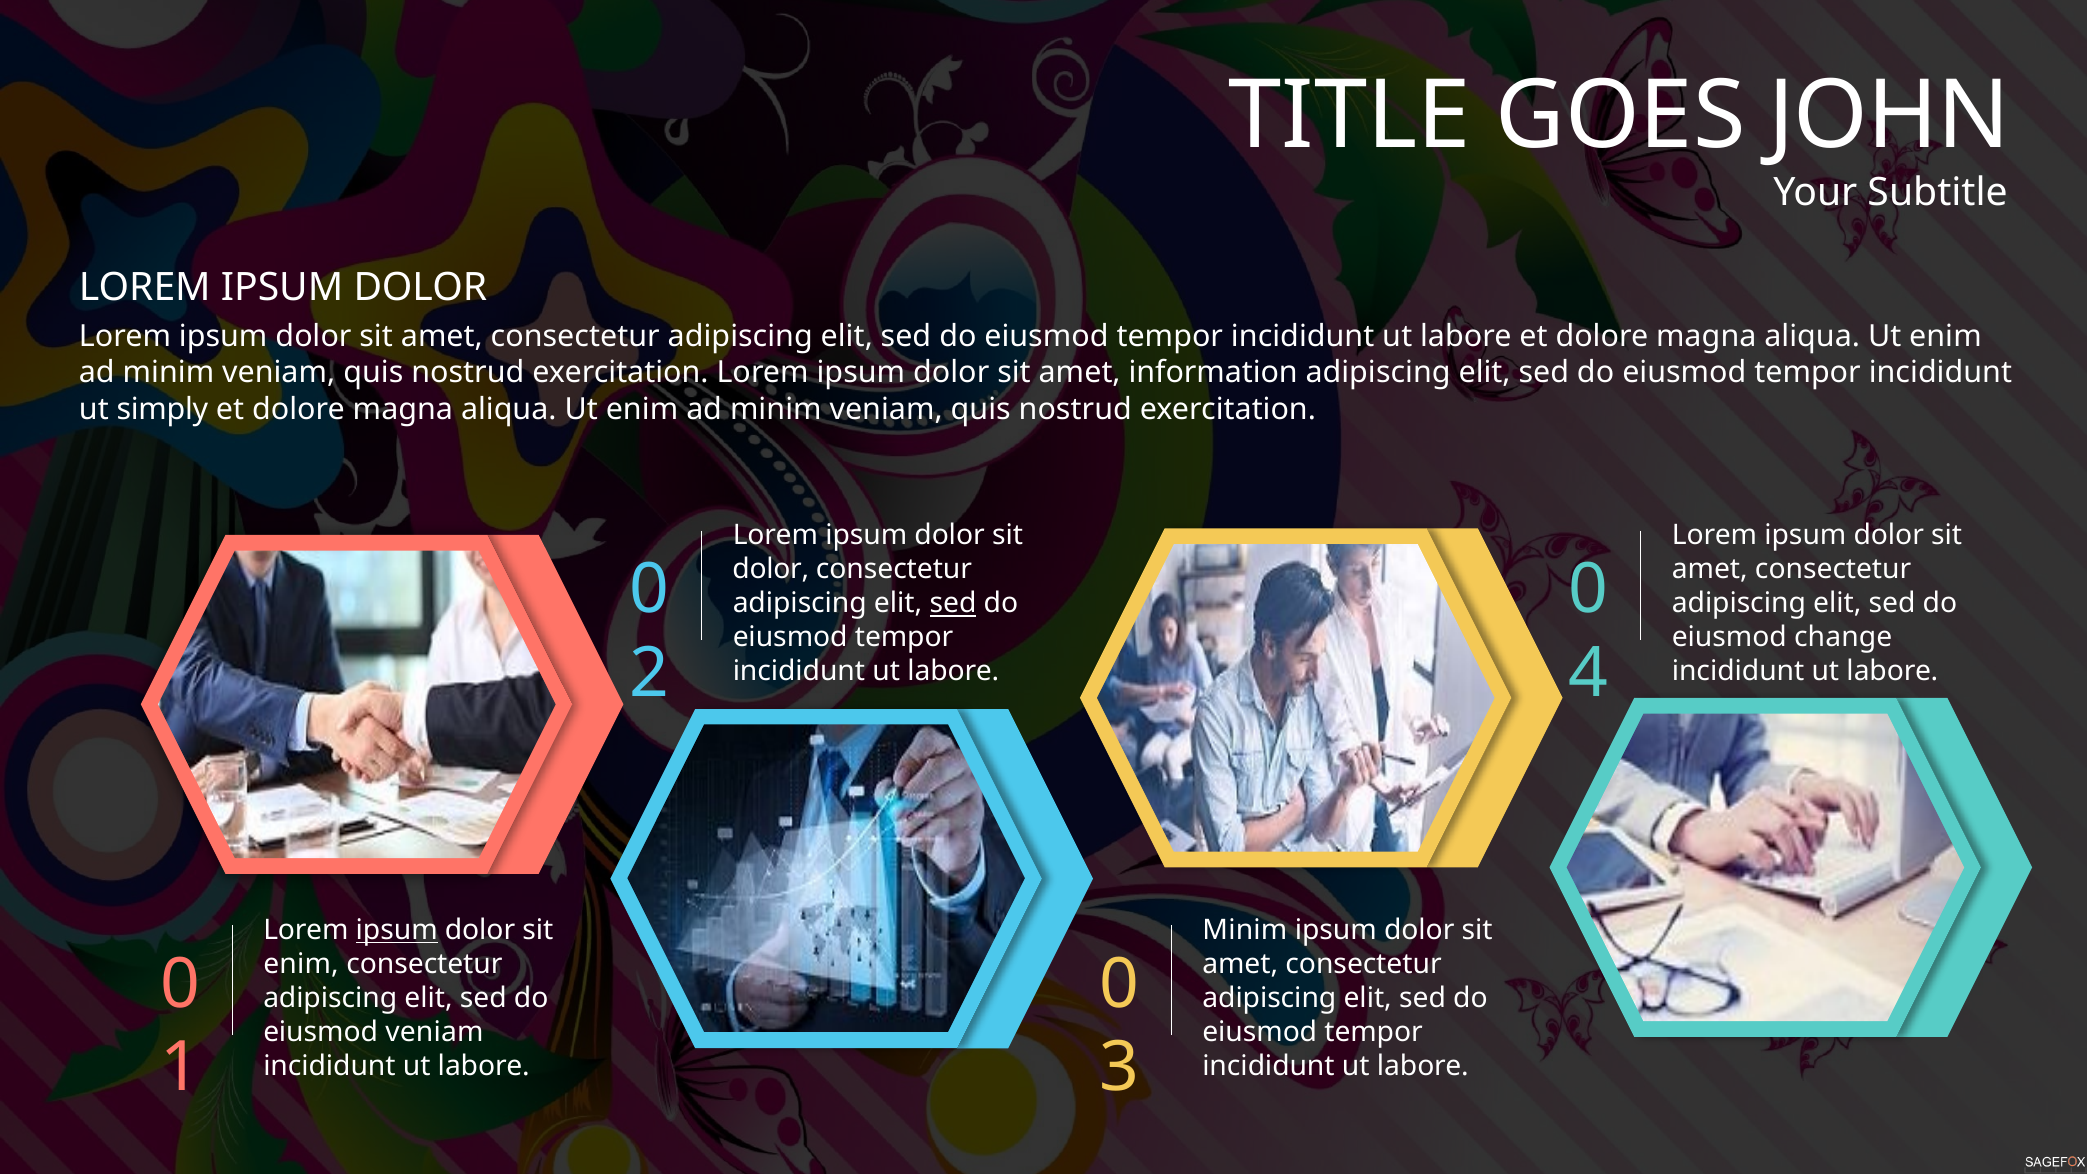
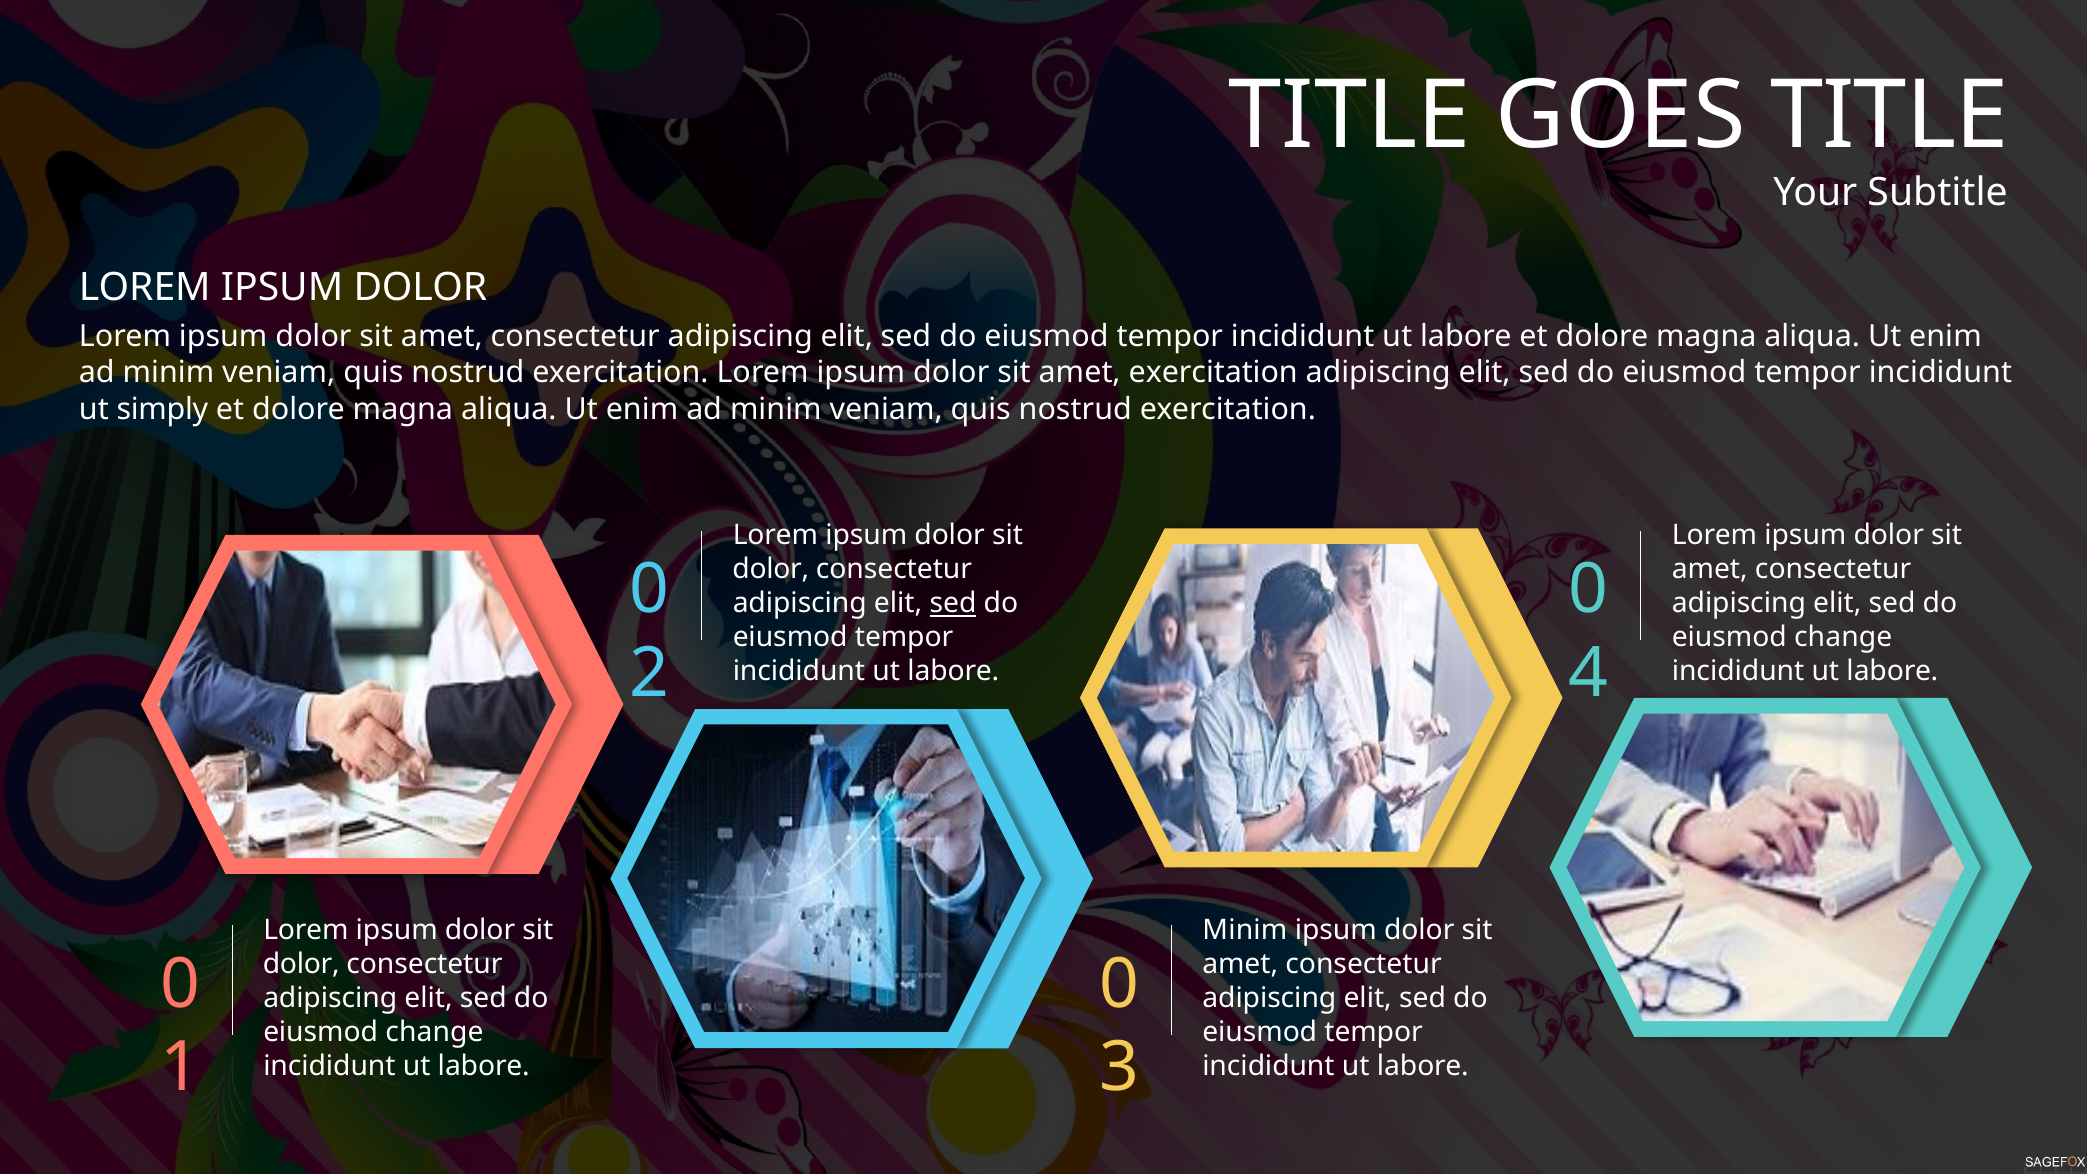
GOES JOHN: JOHN -> TITLE
amet information: information -> exercitation
ipsum at (397, 930) underline: present -> none
enim at (301, 964): enim -> dolor
veniam at (434, 1032): veniam -> change
